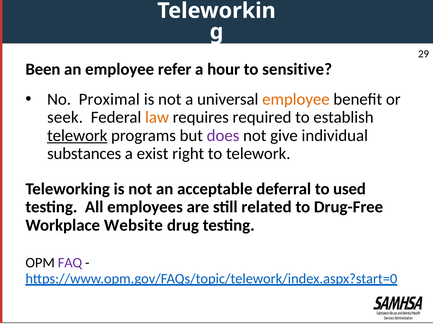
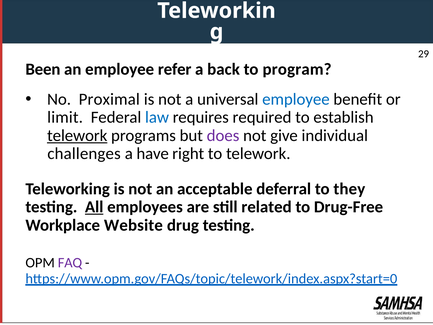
hour: hour -> back
sensitive: sensitive -> program
employee at (296, 99) colour: orange -> blue
seek: seek -> limit
law colour: orange -> blue
substances: substances -> challenges
exist: exist -> have
used: used -> they
All underline: none -> present
